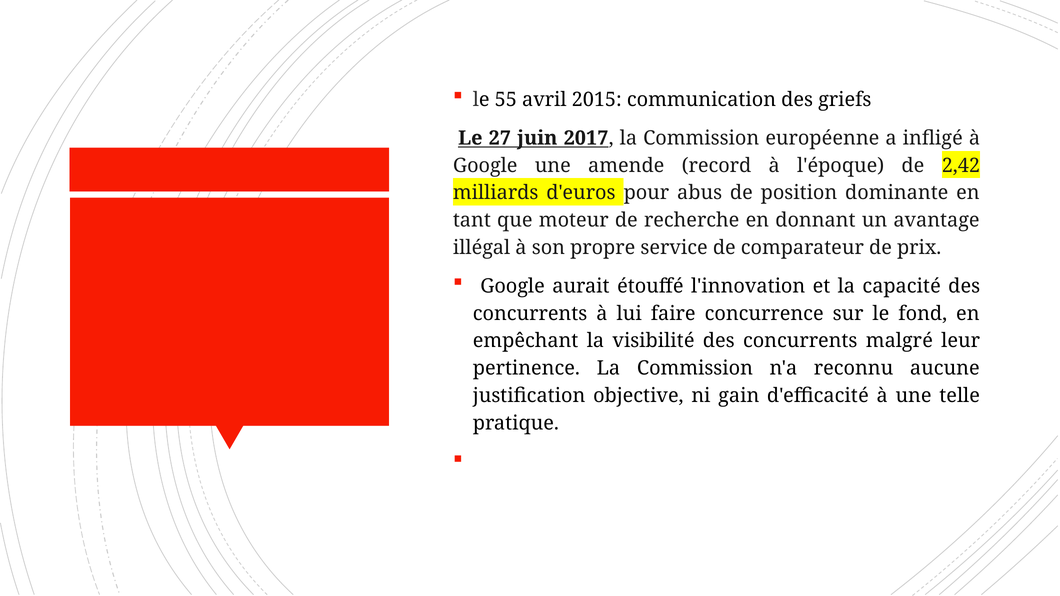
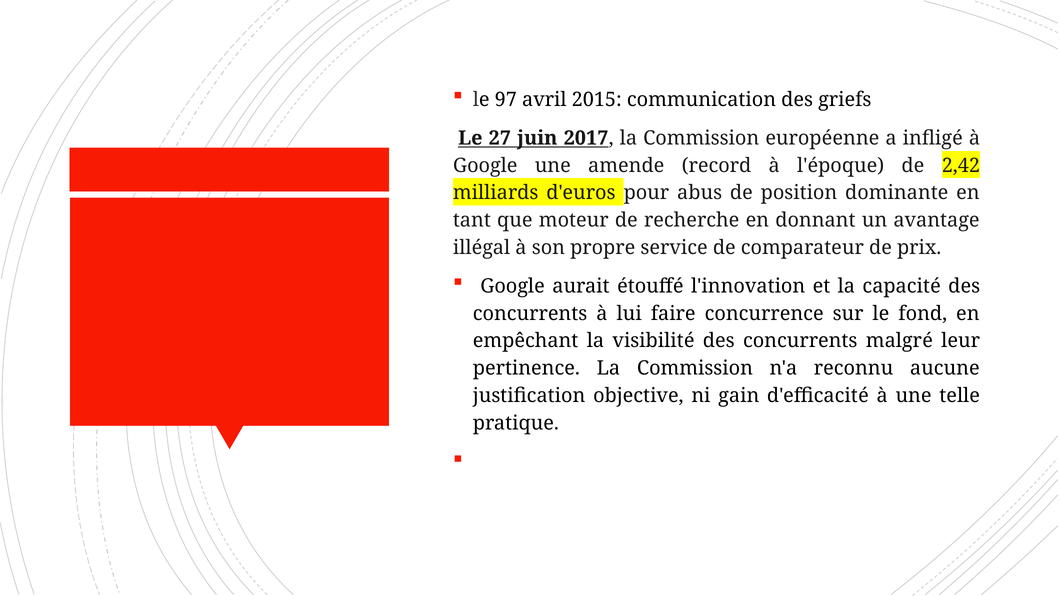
55: 55 -> 97
